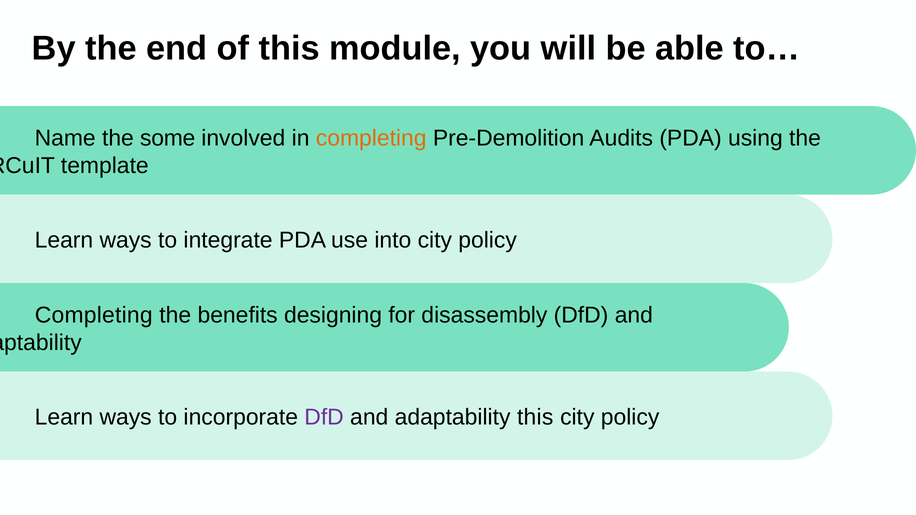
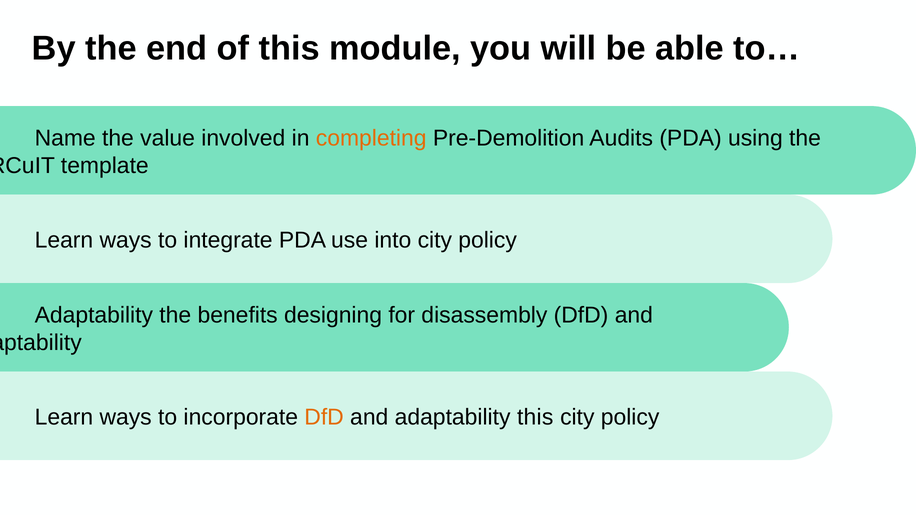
some: some -> value
Completing at (94, 315): Completing -> Adaptability
DfD at (324, 418) colour: purple -> orange
